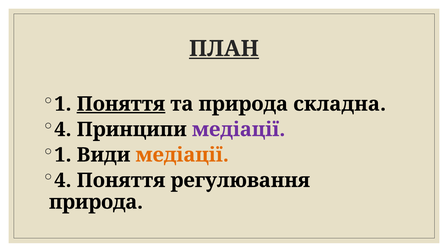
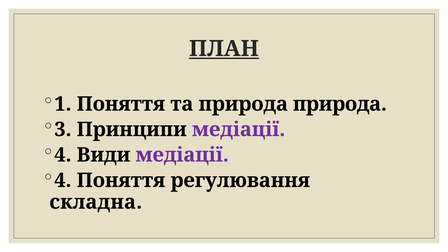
Поняття at (121, 104) underline: present -> none
природа складна: складна -> природа
4 at (63, 129): 4 -> 3
1 at (63, 155): 1 -> 4
медіації at (182, 155) colour: orange -> purple
природа at (96, 202): природа -> складна
